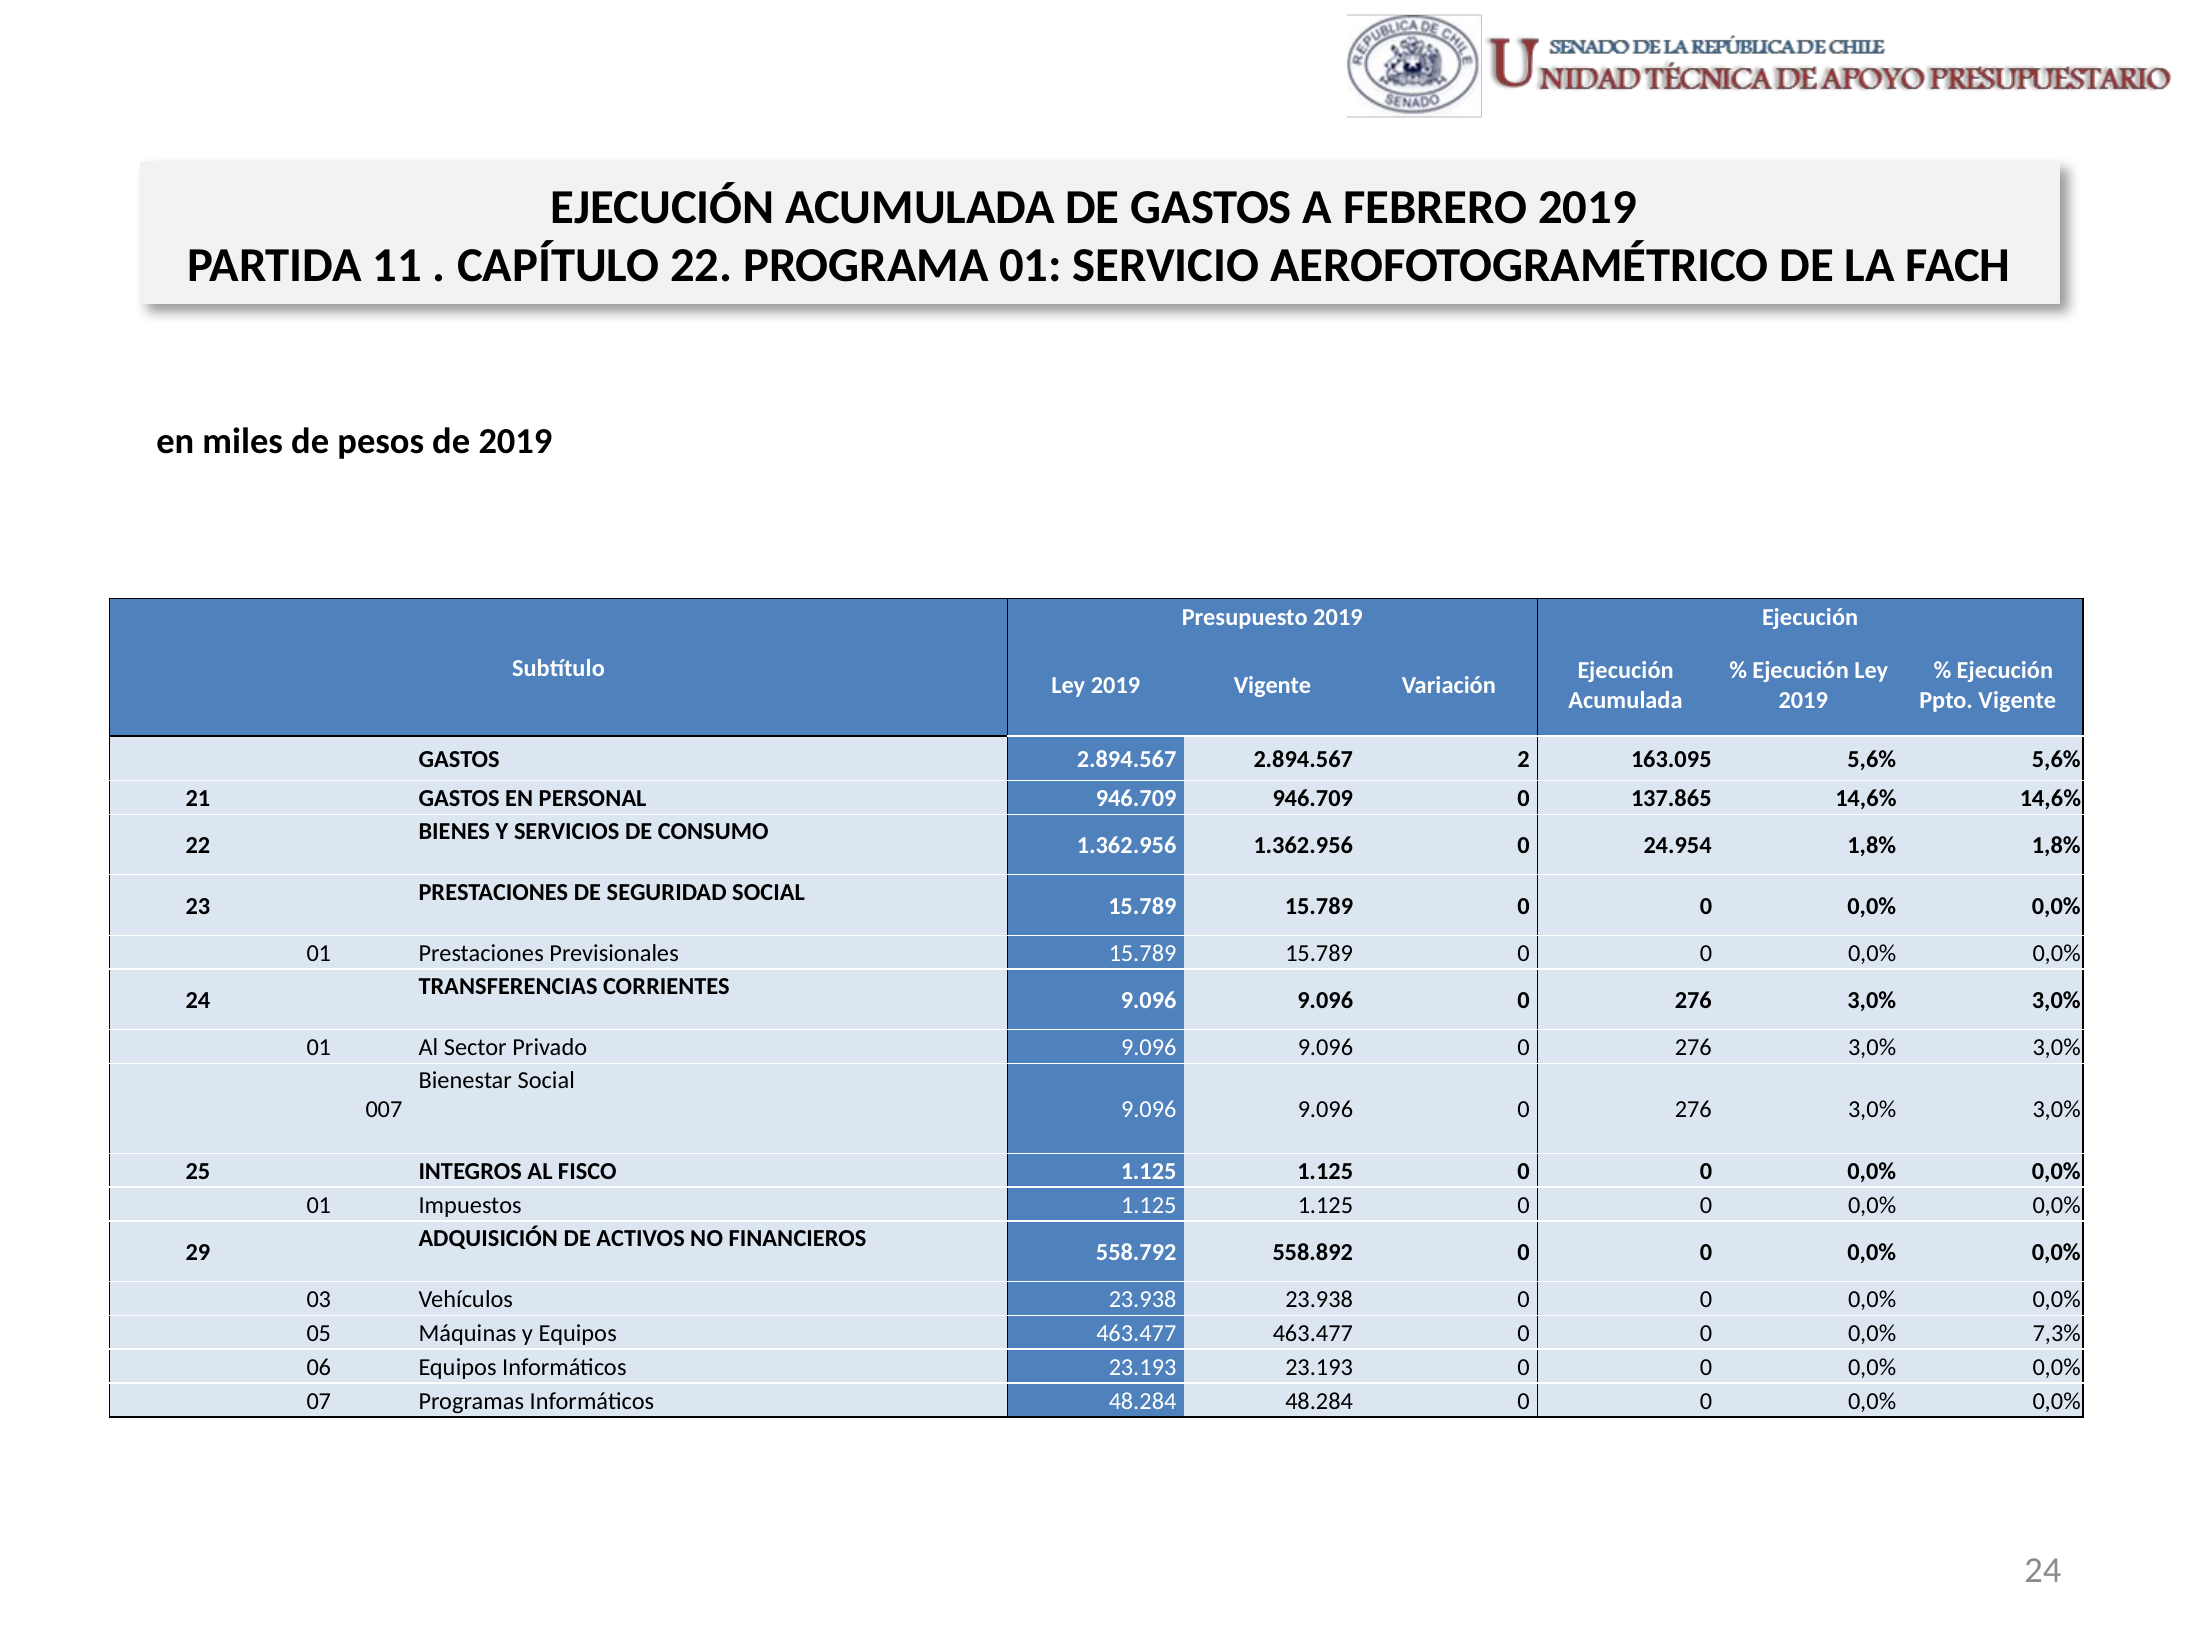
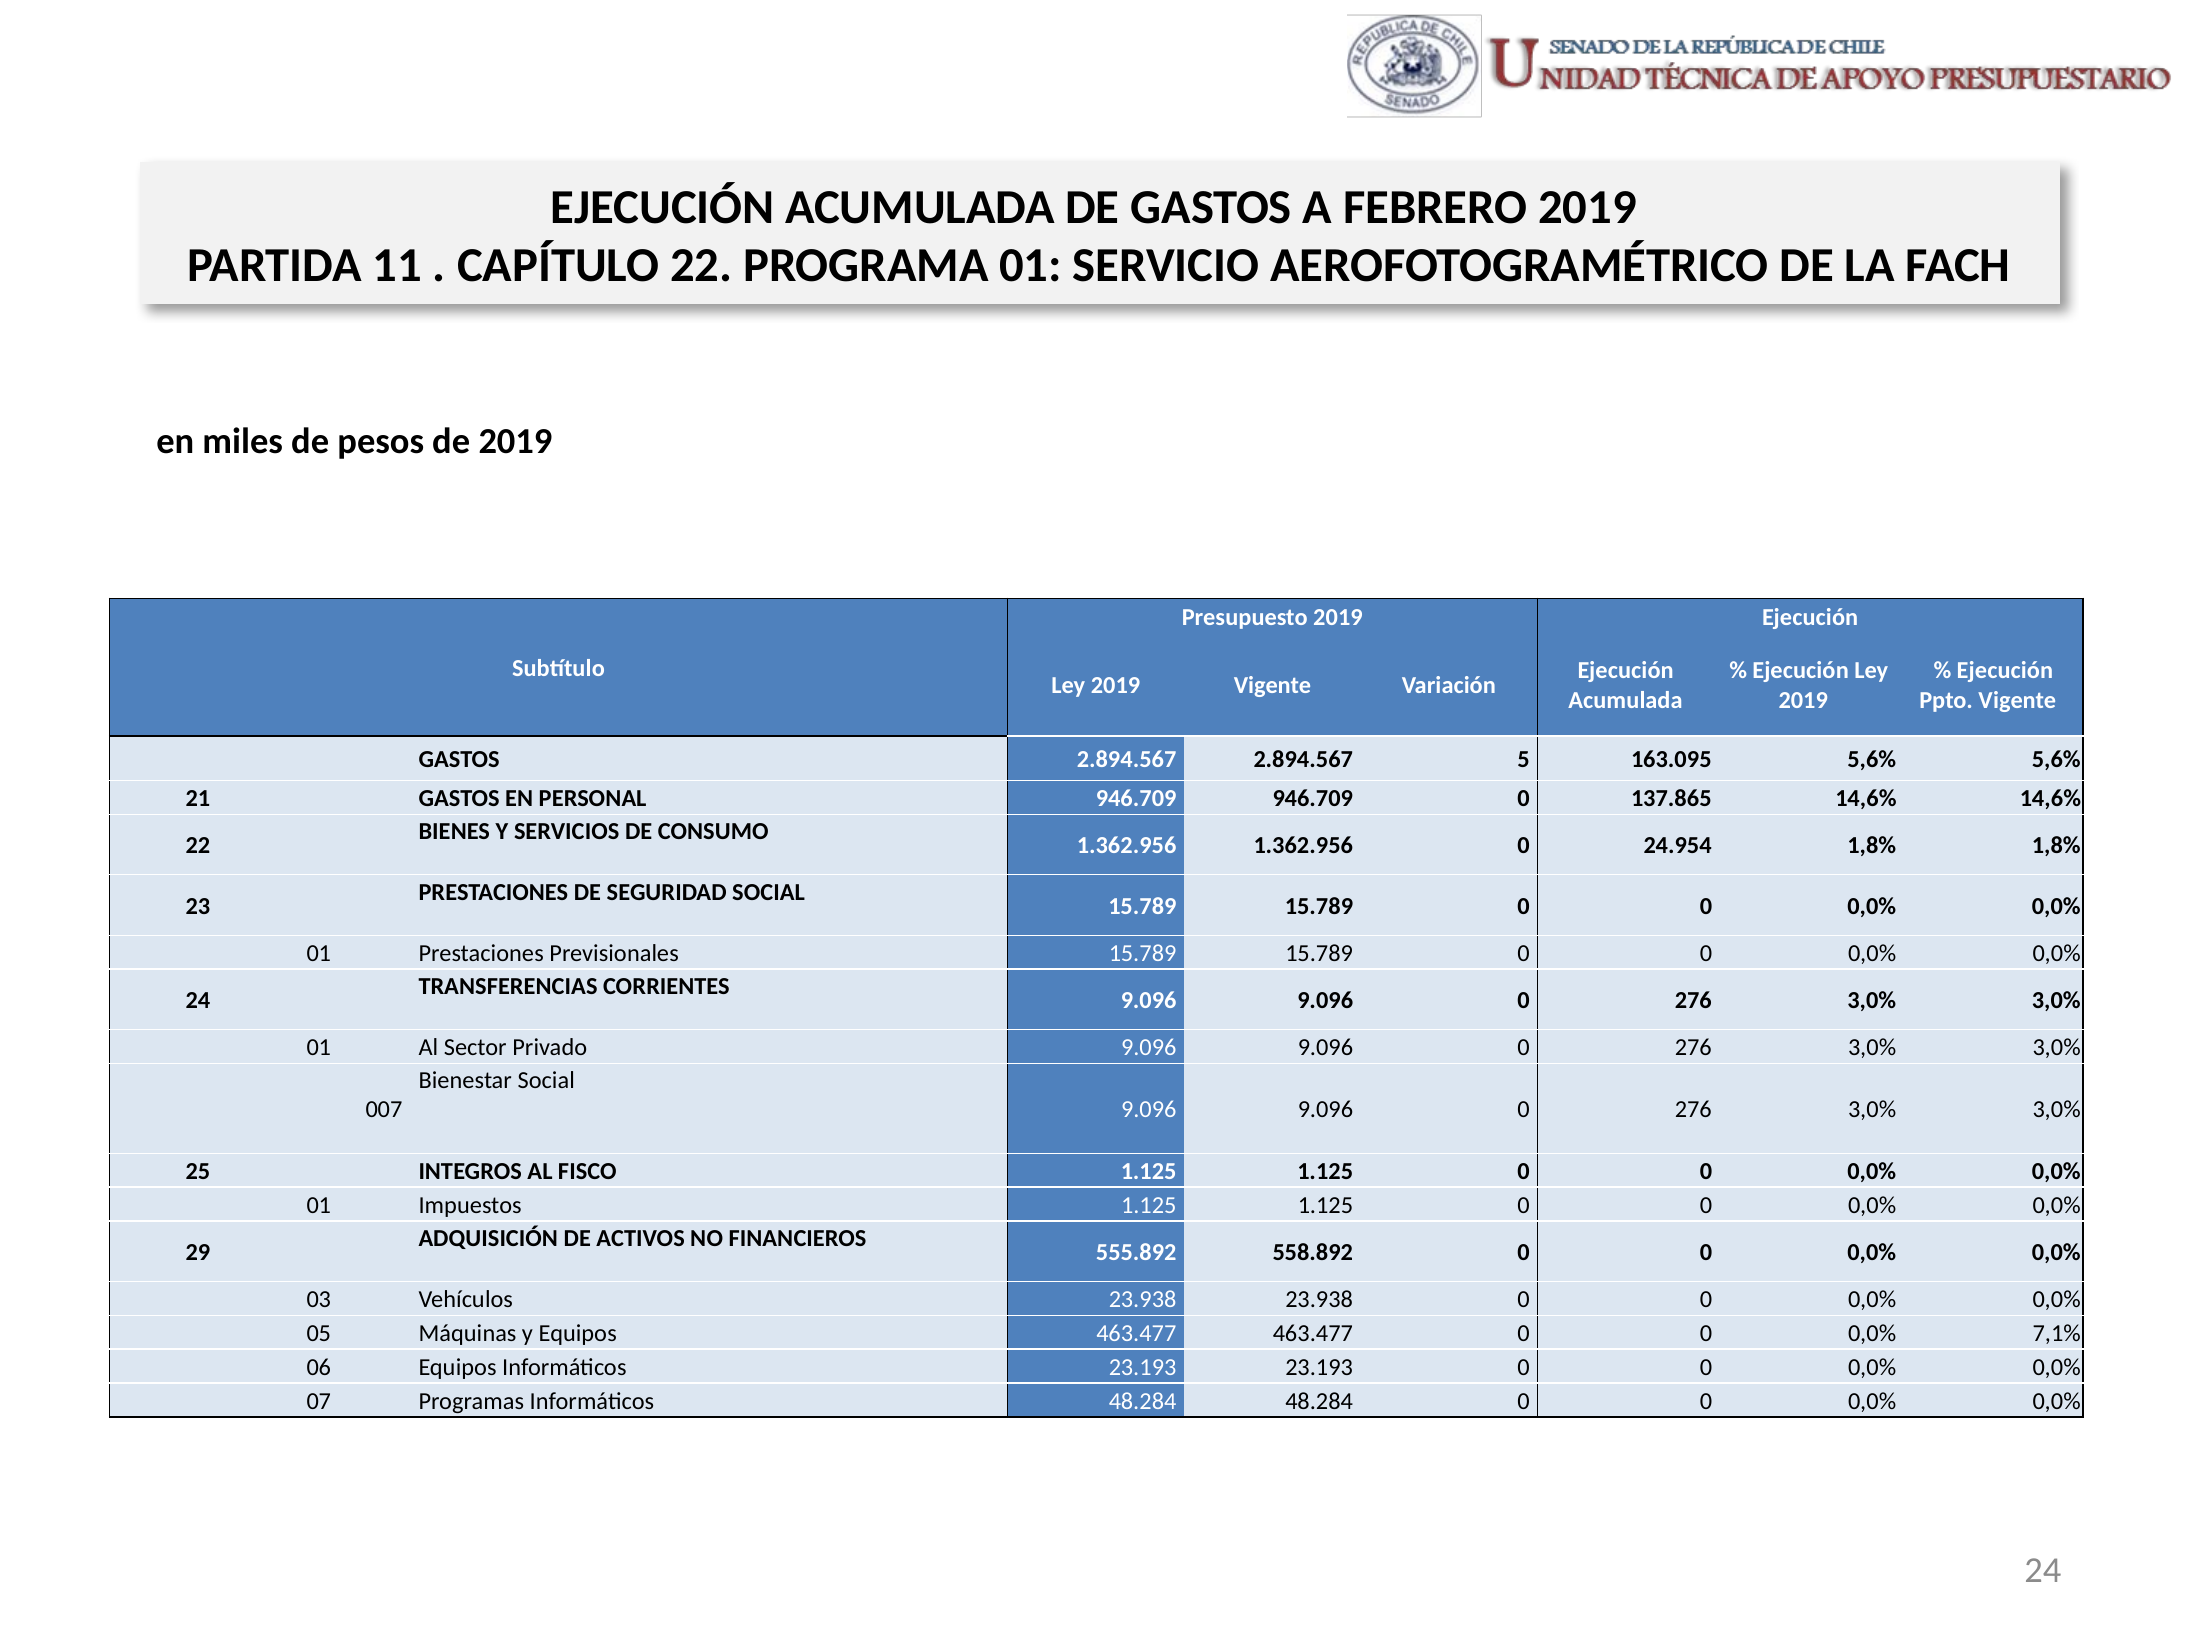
2: 2 -> 5
558.792: 558.792 -> 555.892
7,3%: 7,3% -> 7,1%
